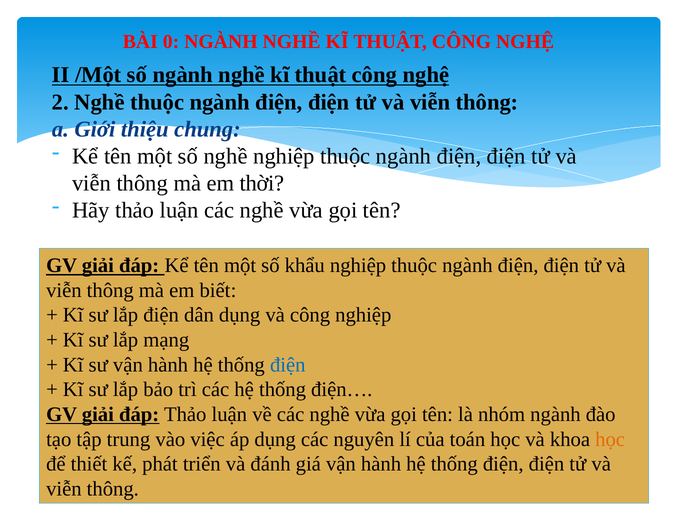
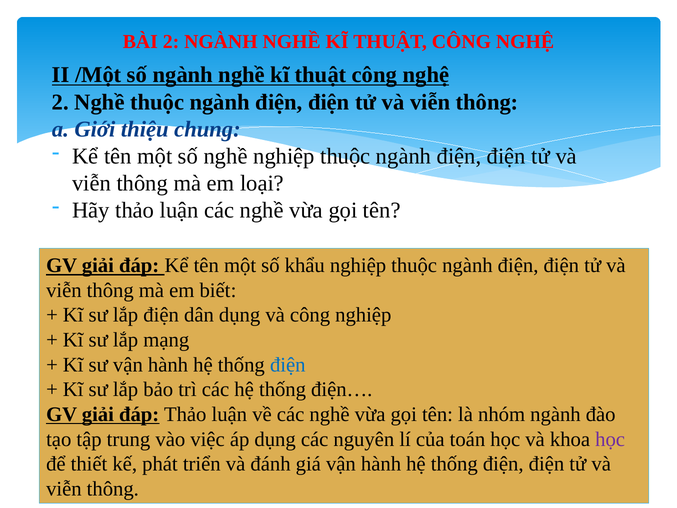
BÀI 0: 0 -> 2
thời: thời -> loại
học at (610, 439) colour: orange -> purple
